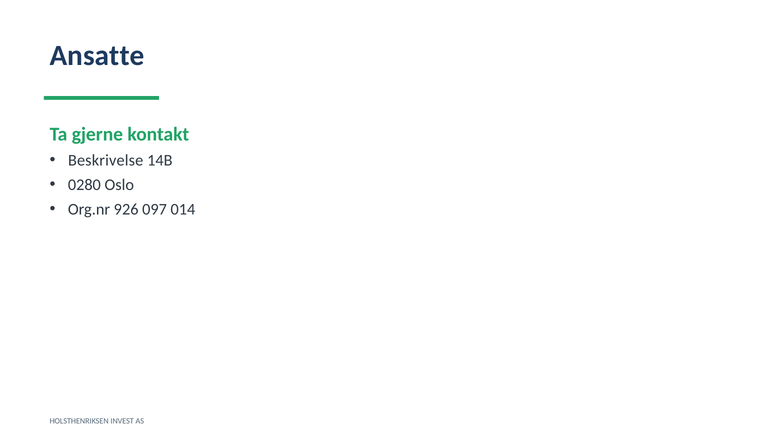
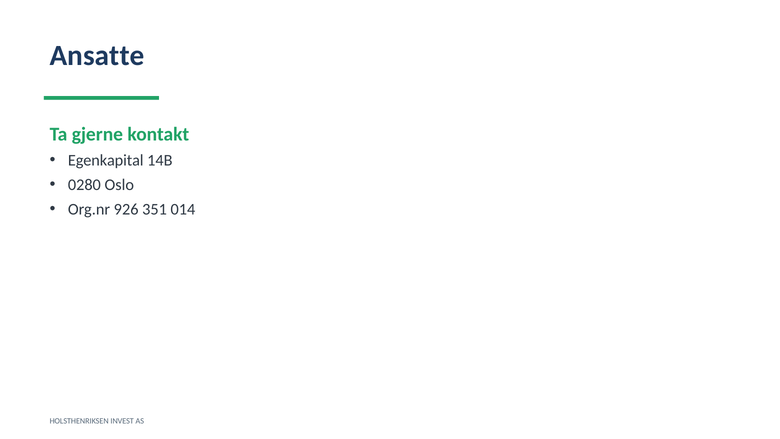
Beskrivelse: Beskrivelse -> Egenkapital
097: 097 -> 351
